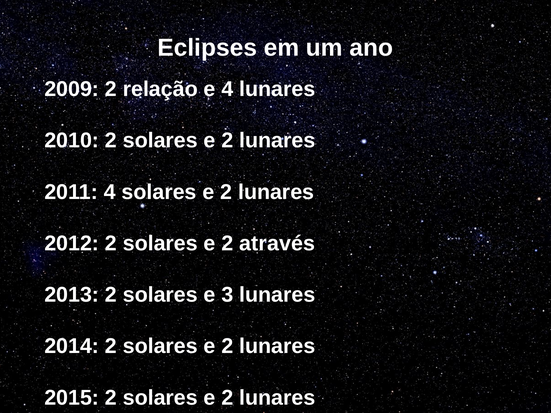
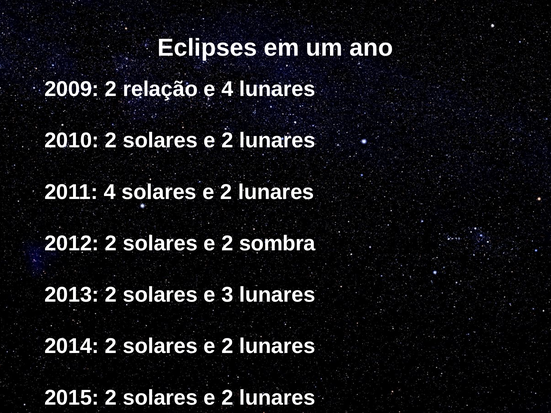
através: através -> sombra
